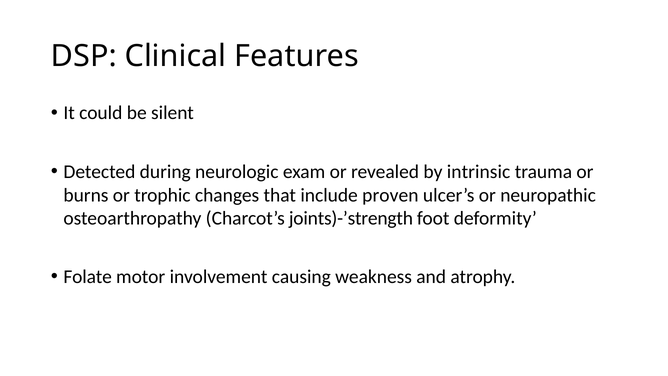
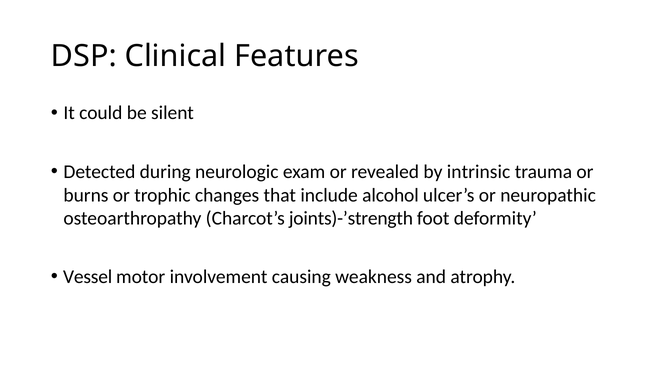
proven: proven -> alcohol
Folate: Folate -> Vessel
